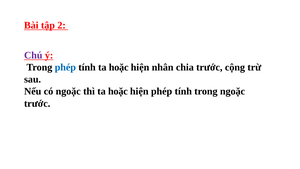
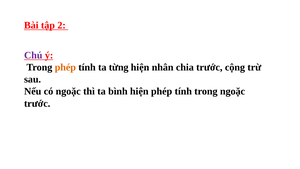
phép at (65, 67) colour: blue -> orange
tính ta hoặc: hoặc -> từng
thì ta hoặc: hoặc -> bình
